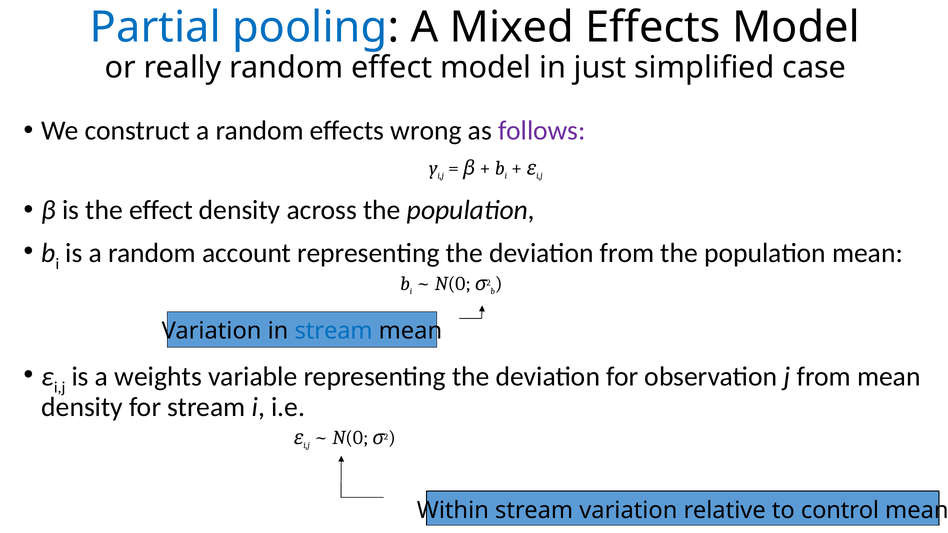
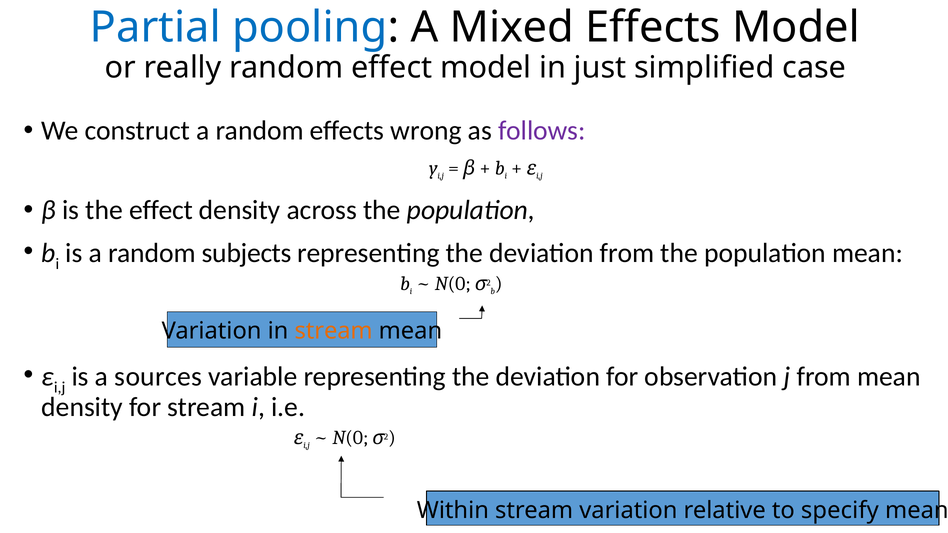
account: account -> subjects
stream at (334, 331) colour: blue -> orange
weights: weights -> sources
control: control -> specify
